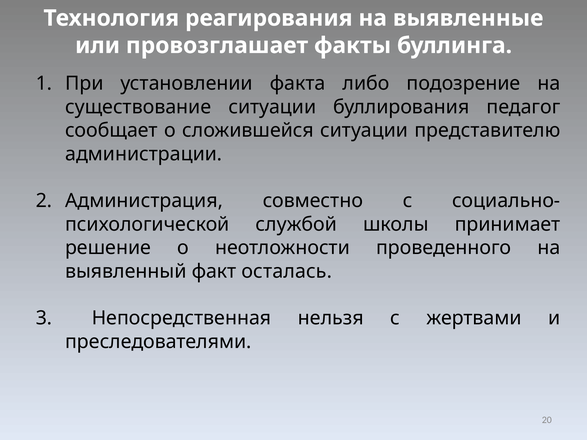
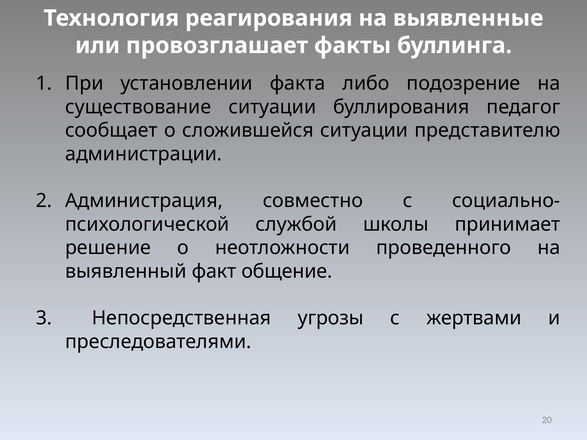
осталась: осталась -> общение
нельзя: нельзя -> угрозы
